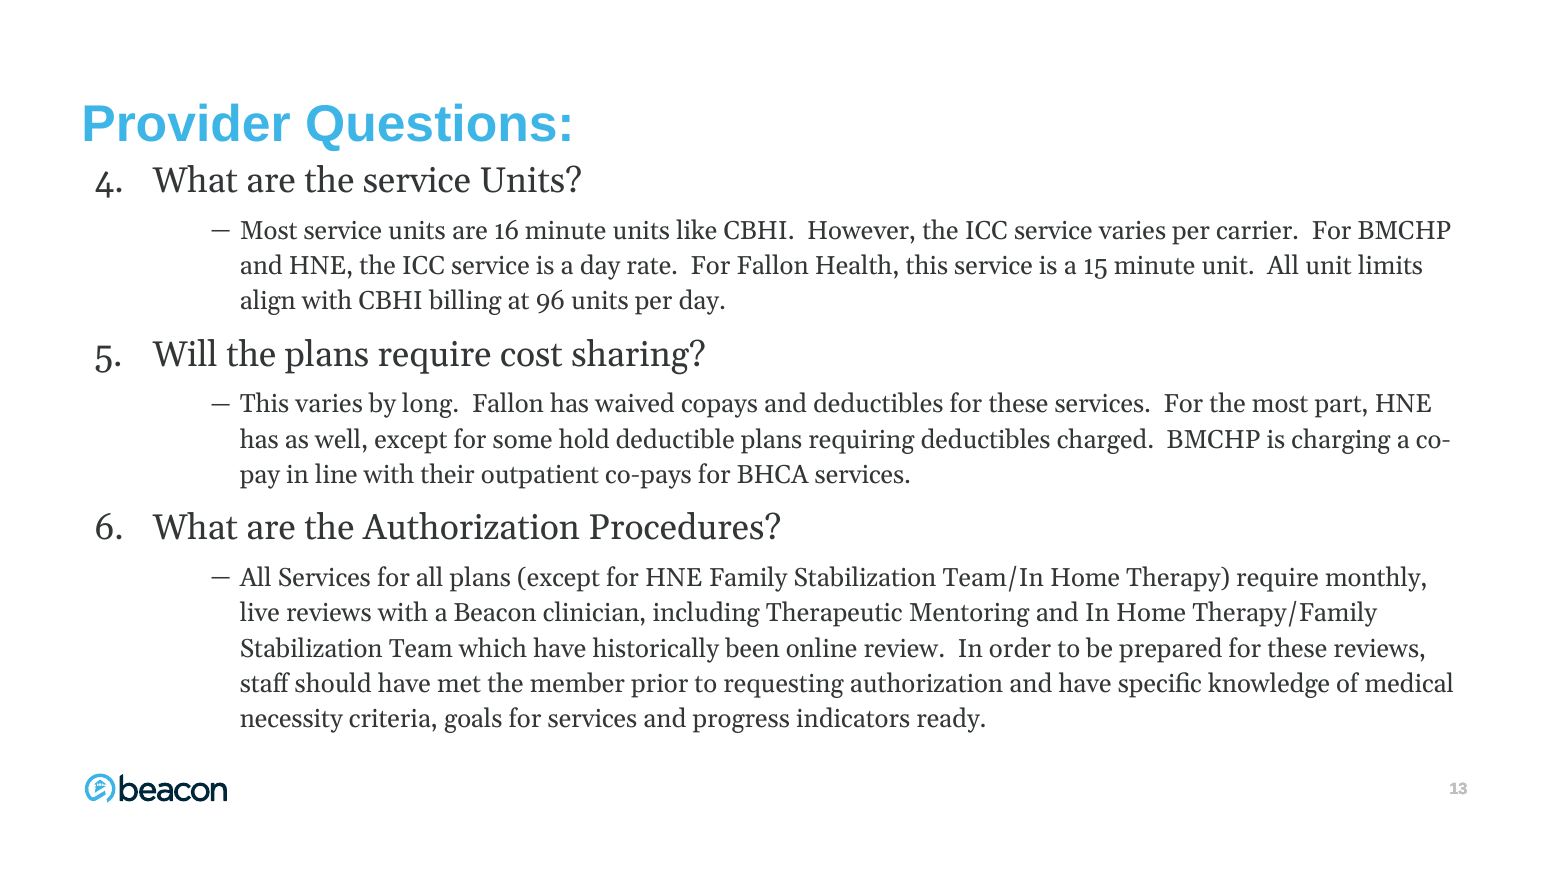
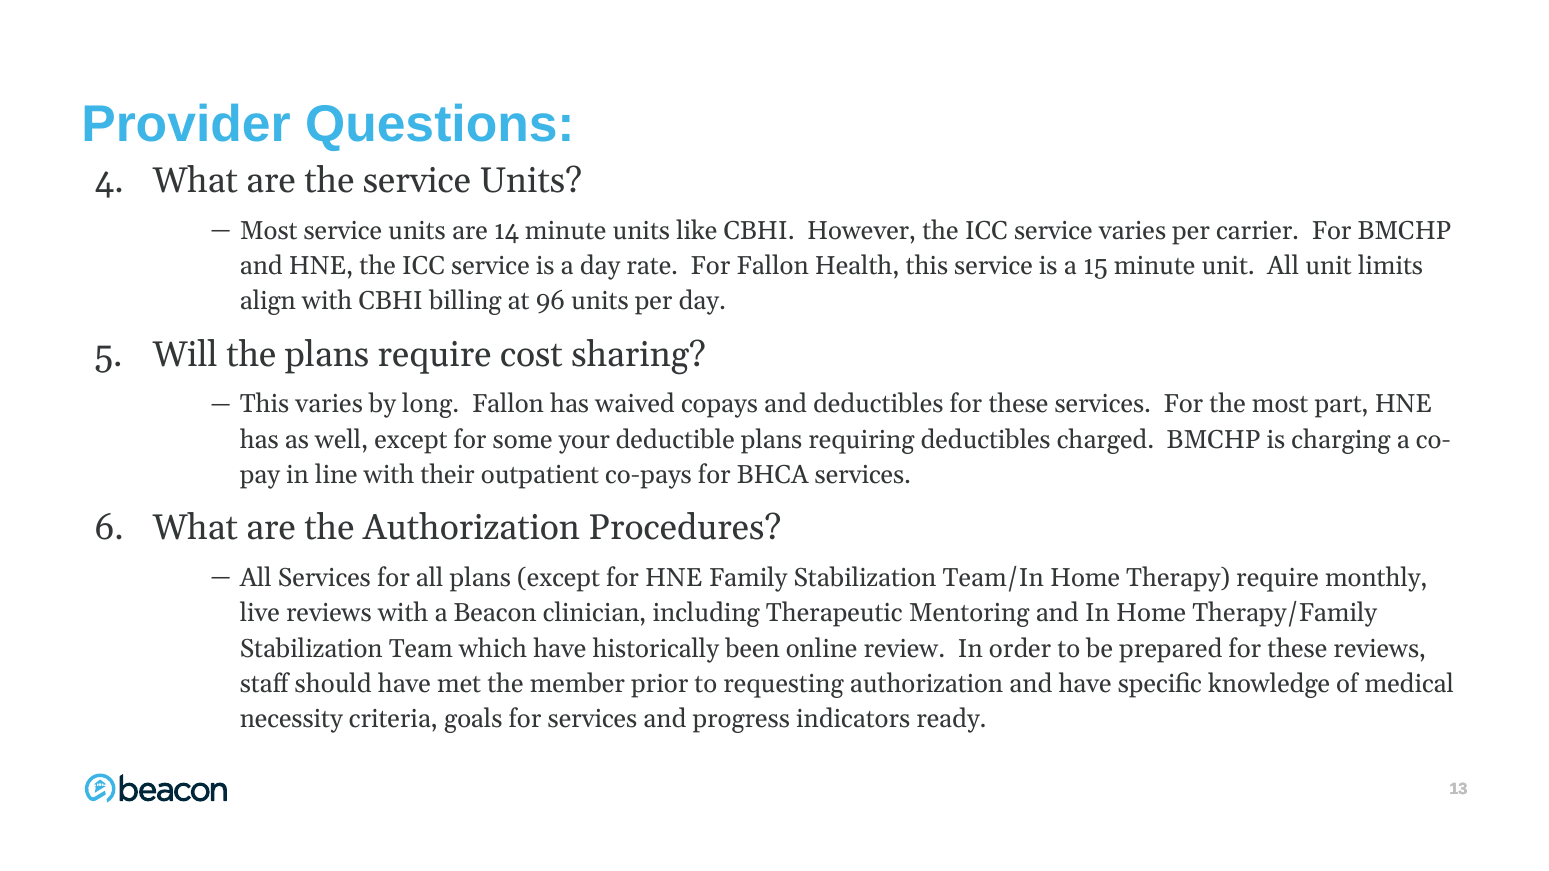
16: 16 -> 14
hold: hold -> your
